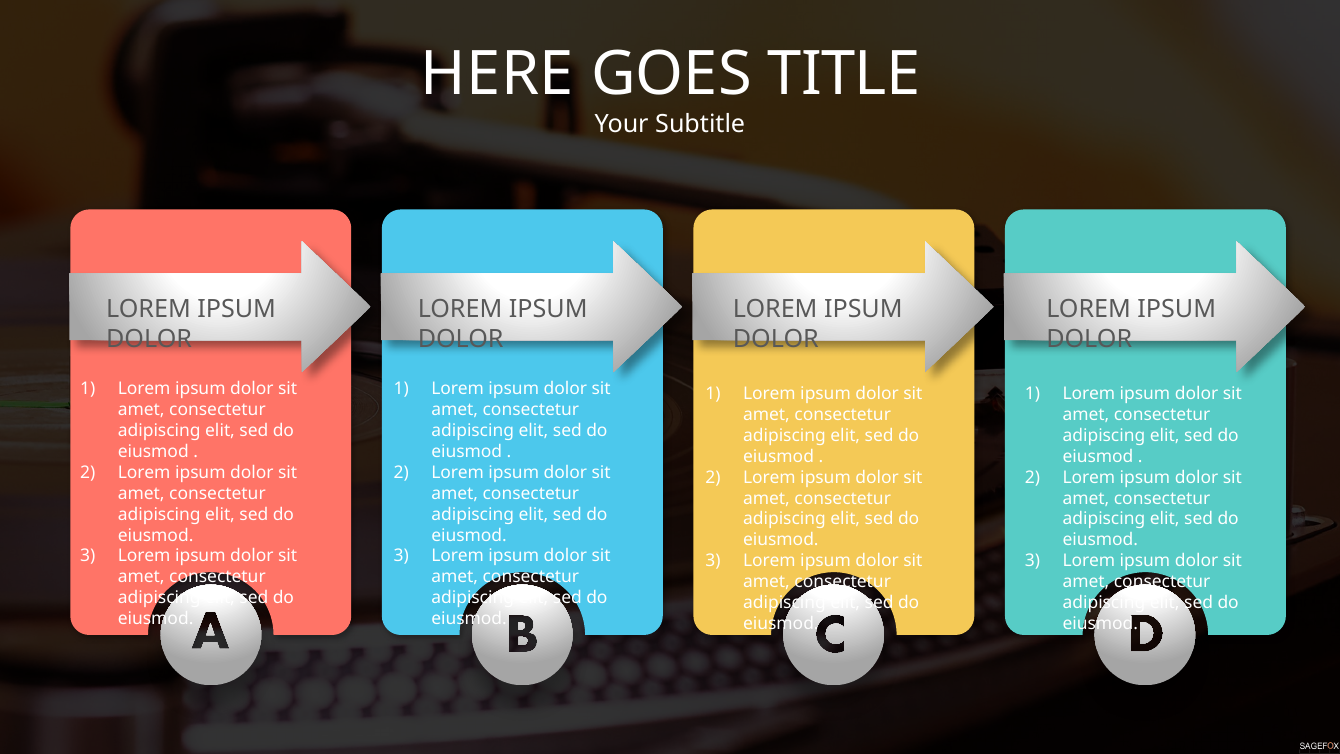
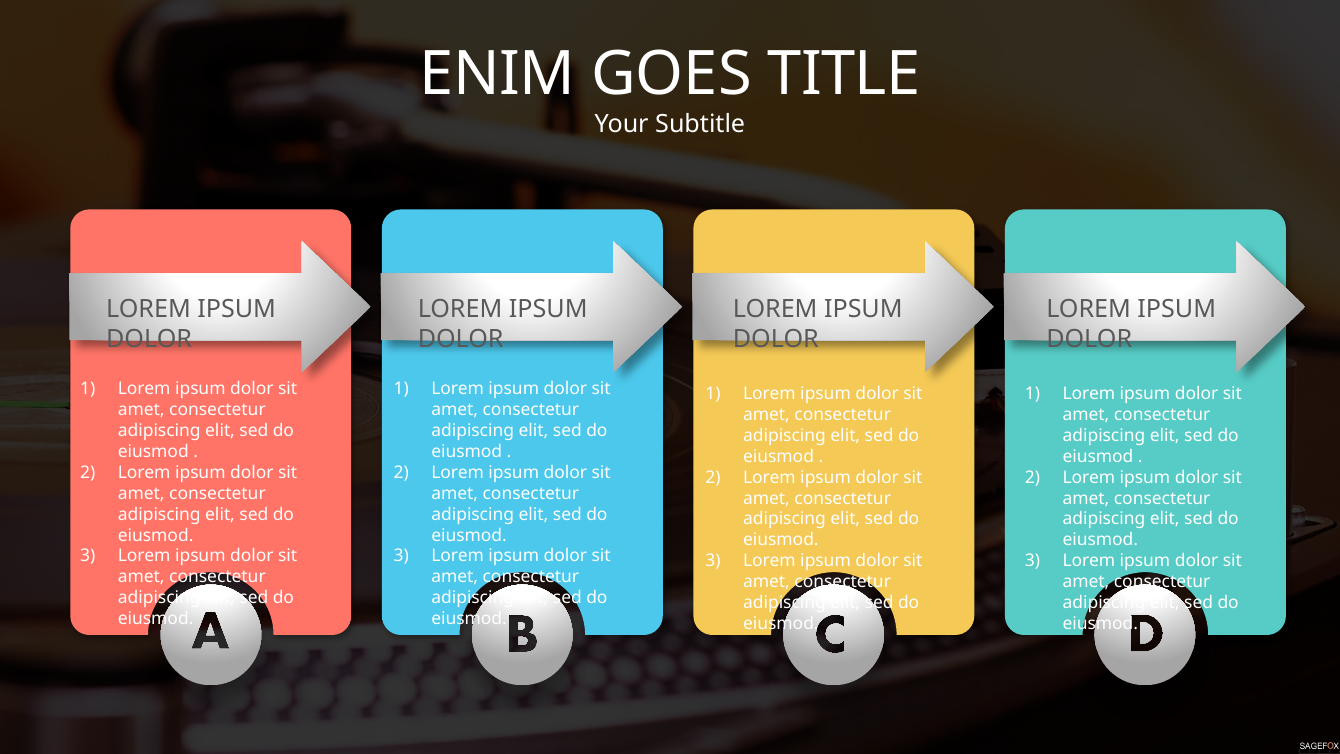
HERE: HERE -> ENIM
